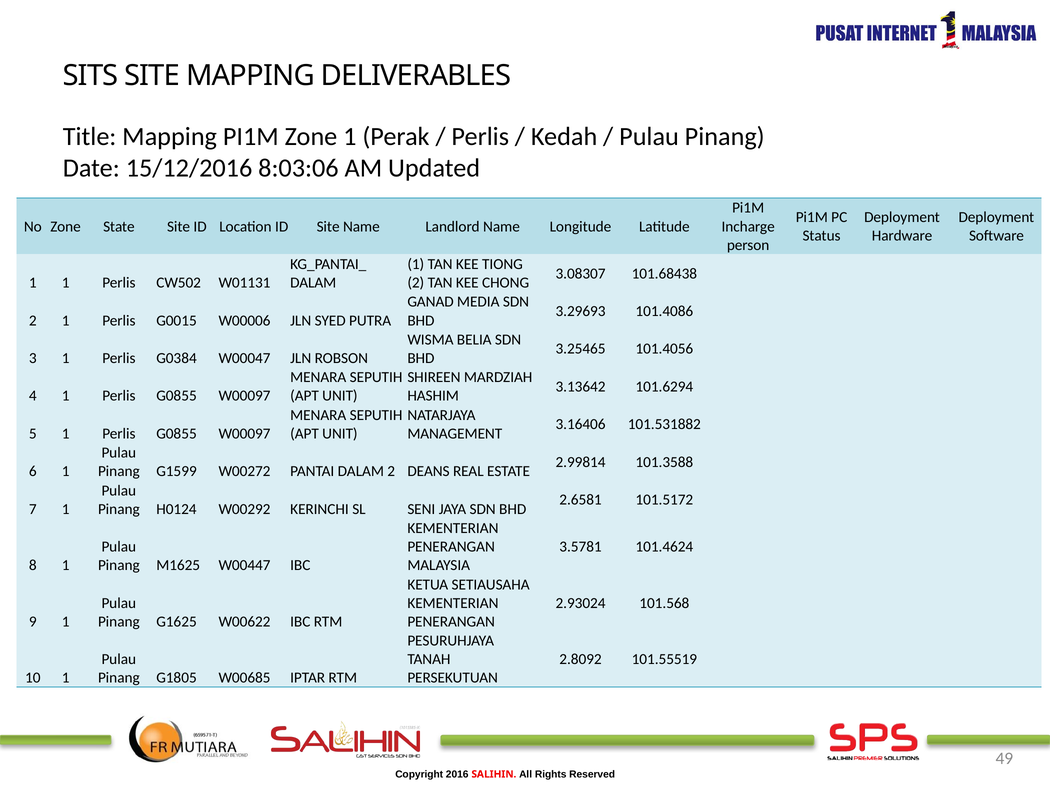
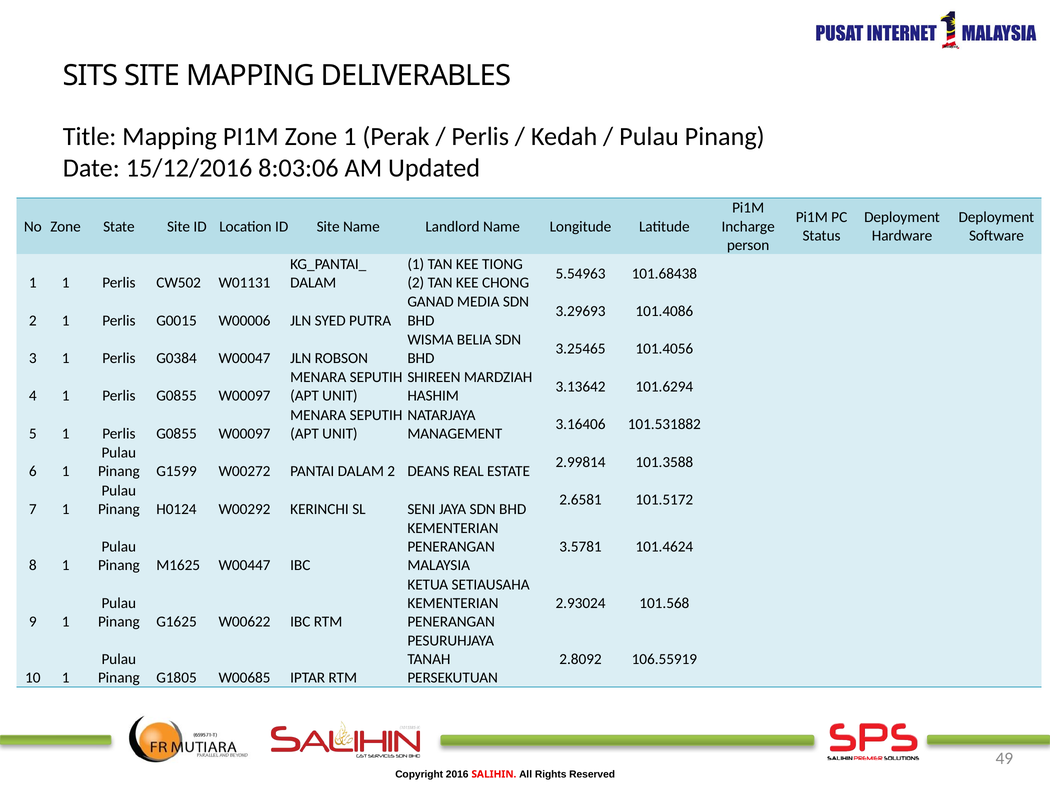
3.08307: 3.08307 -> 5.54963
101.55519: 101.55519 -> 106.55919
